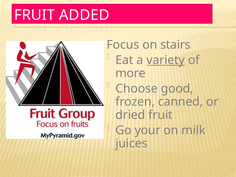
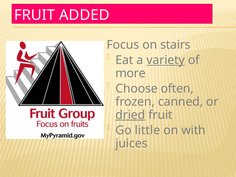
good: good -> often
dried underline: none -> present
your: your -> little
milk: milk -> with
